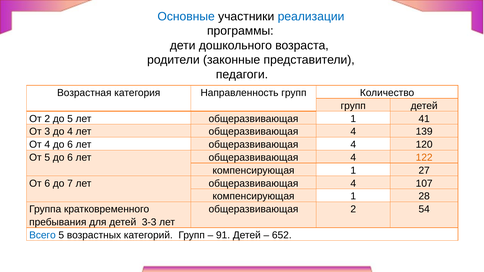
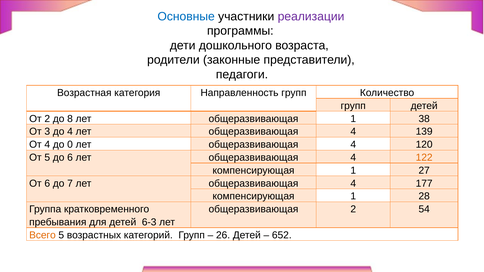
реализации colour: blue -> purple
до 5: 5 -> 8
41: 41 -> 38
4 до 6: 6 -> 0
107: 107 -> 177
3-3: 3-3 -> 6-3
Всего colour: blue -> orange
91: 91 -> 26
